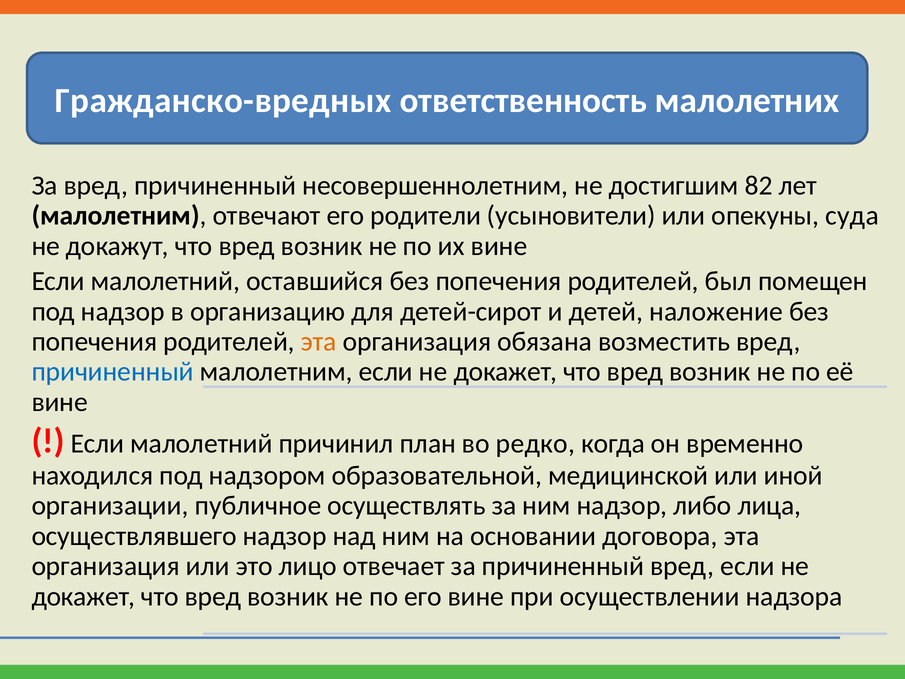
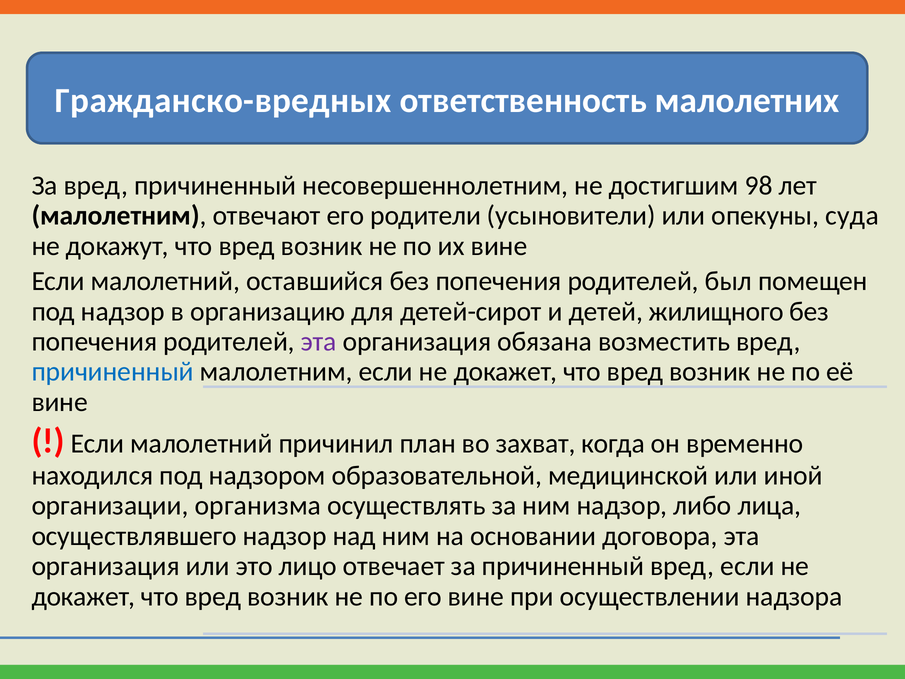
82: 82 -> 98
наложение: наложение -> жилищного
эта at (319, 341) colour: orange -> purple
редко: редко -> захват
публичное: публичное -> организма
